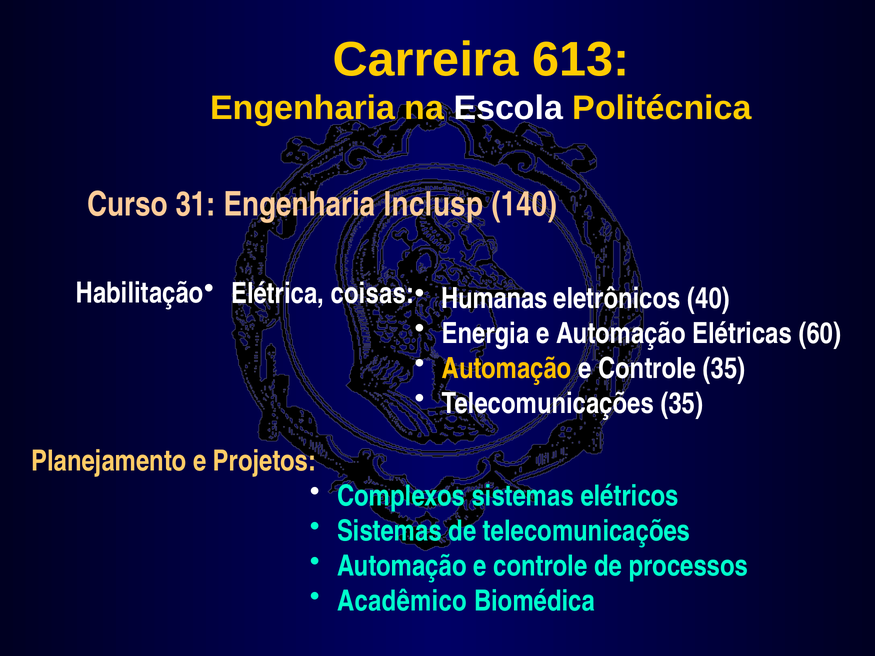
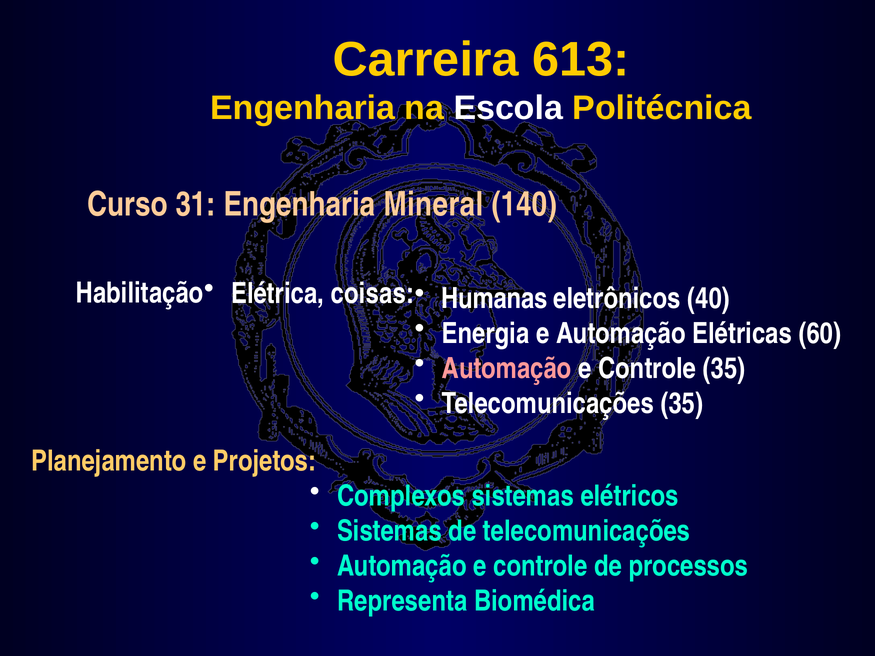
Inclusp: Inclusp -> Mineral
Automação at (507, 369) colour: yellow -> pink
Acadêmico: Acadêmico -> Representa
